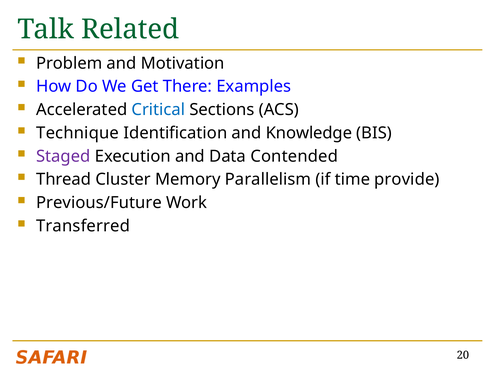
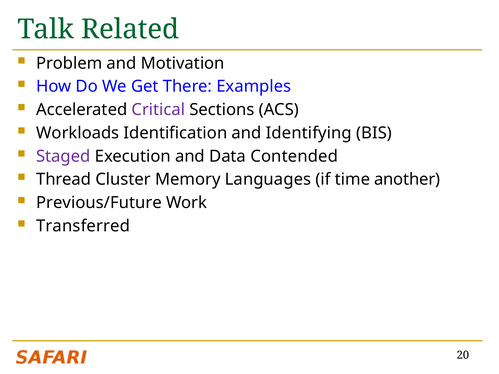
Critical colour: blue -> purple
Technique: Technique -> Workloads
Knowledge: Knowledge -> Identifying
Parallelism: Parallelism -> Languages
provide: provide -> another
